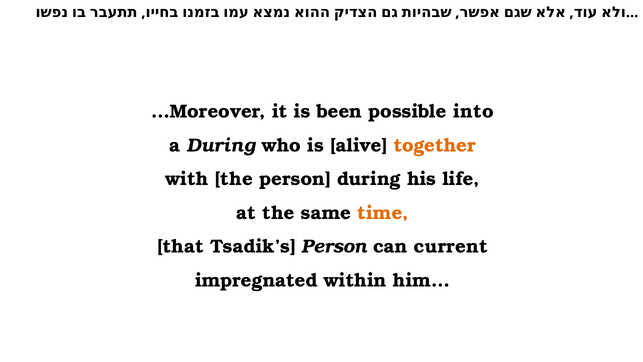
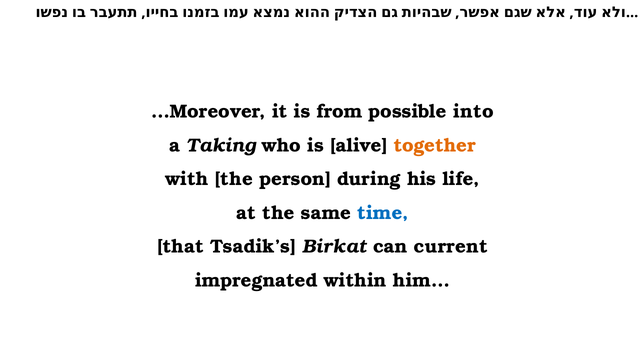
been: been -> from
a During: During -> Taking
time colour: orange -> blue
Tsadik’s Person: Person -> Birkat
